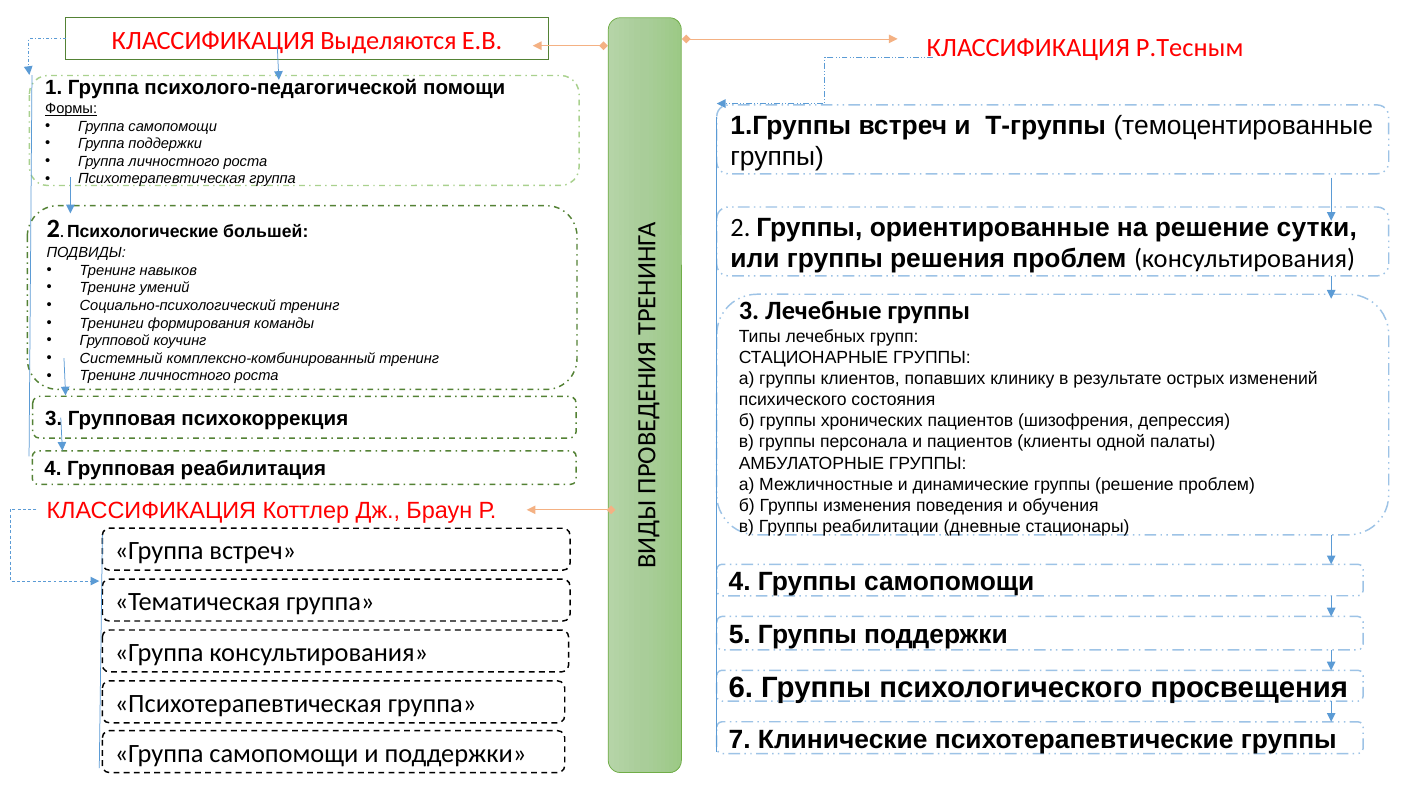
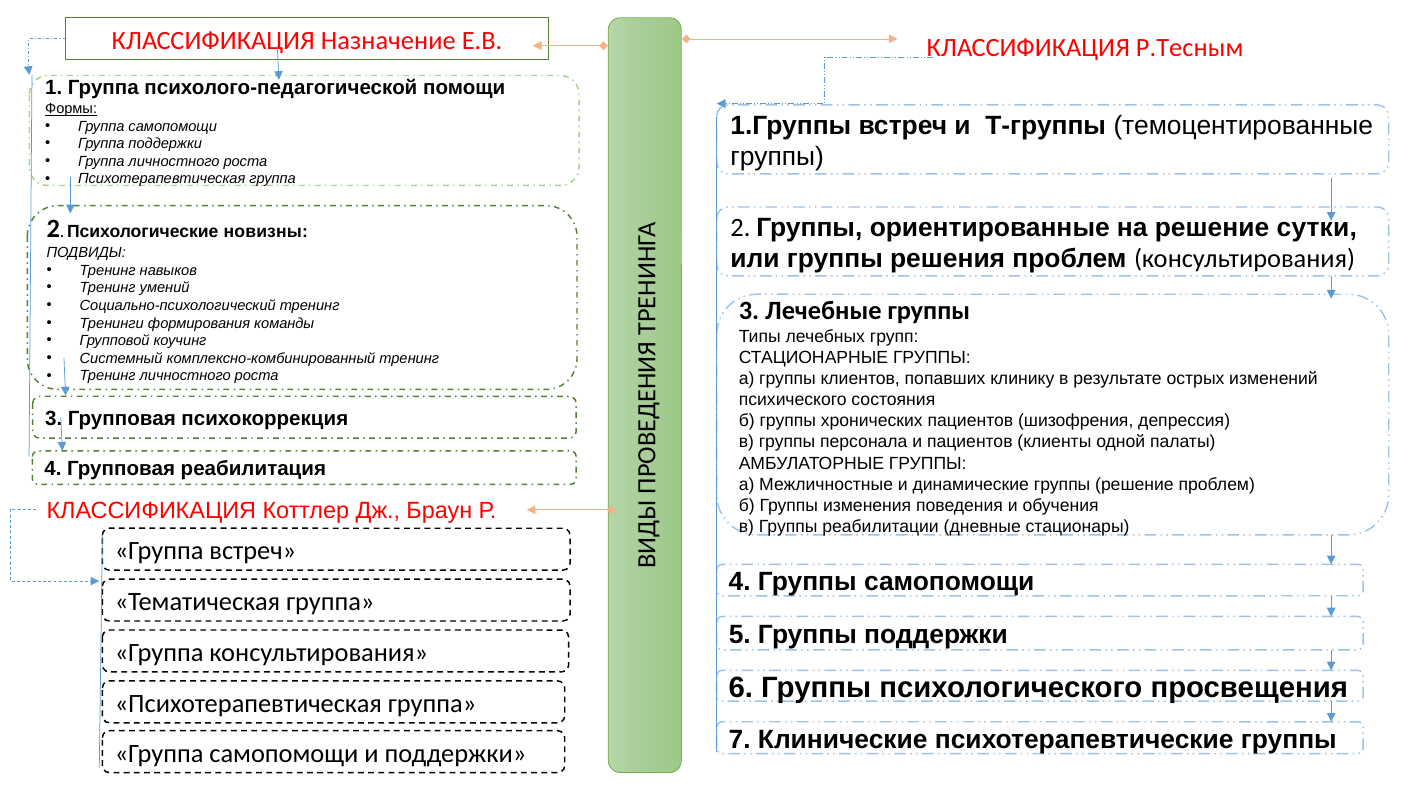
Выделяются: Выделяются -> Назначение
большей: большей -> новизны
